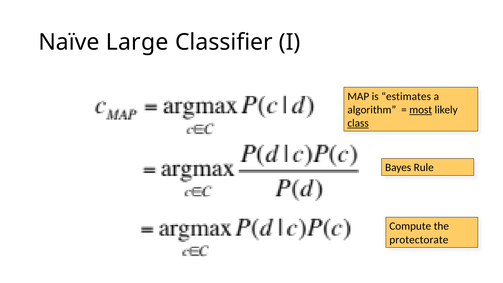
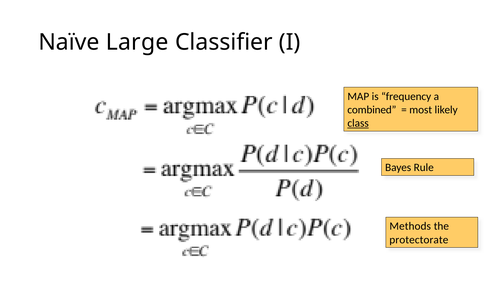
estimates: estimates -> frequency
algorithm: algorithm -> combined
most underline: present -> none
Compute: Compute -> Methods
